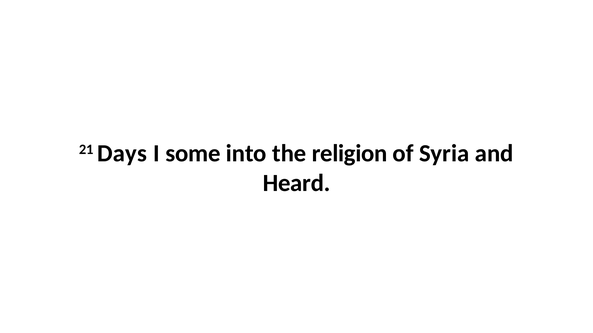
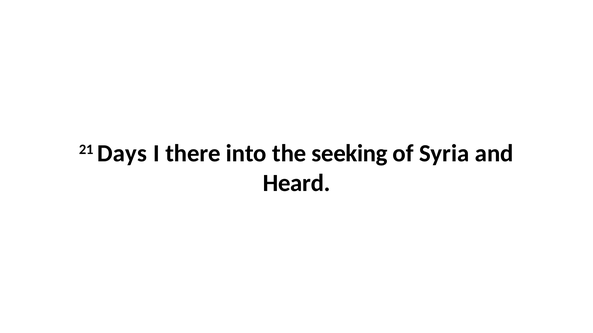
some: some -> there
religion: religion -> seeking
